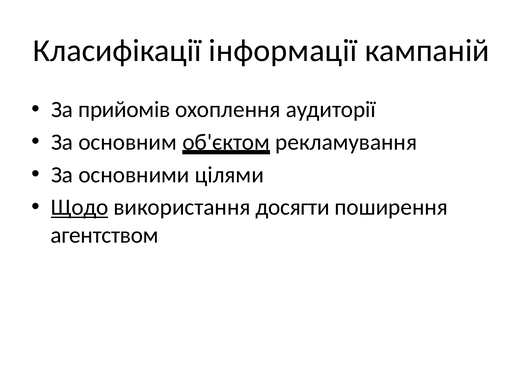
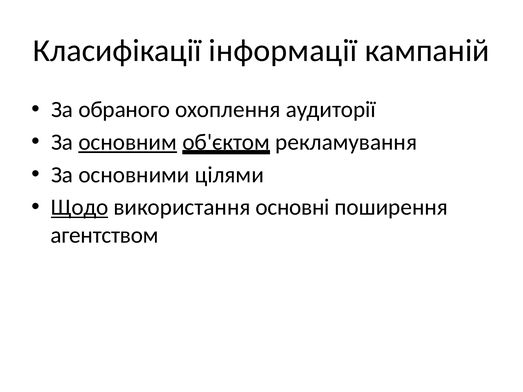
прийомів: прийомів -> обраного
основним underline: none -> present
досягти: досягти -> основні
